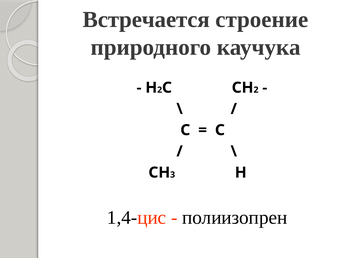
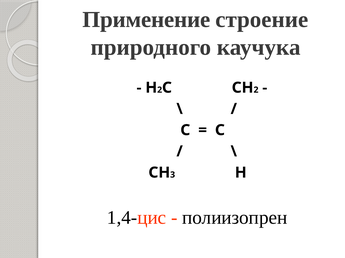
Встречается: Встречается -> Применение
